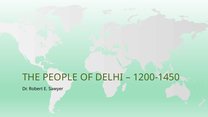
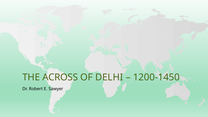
PEOPLE: PEOPLE -> ACROSS
